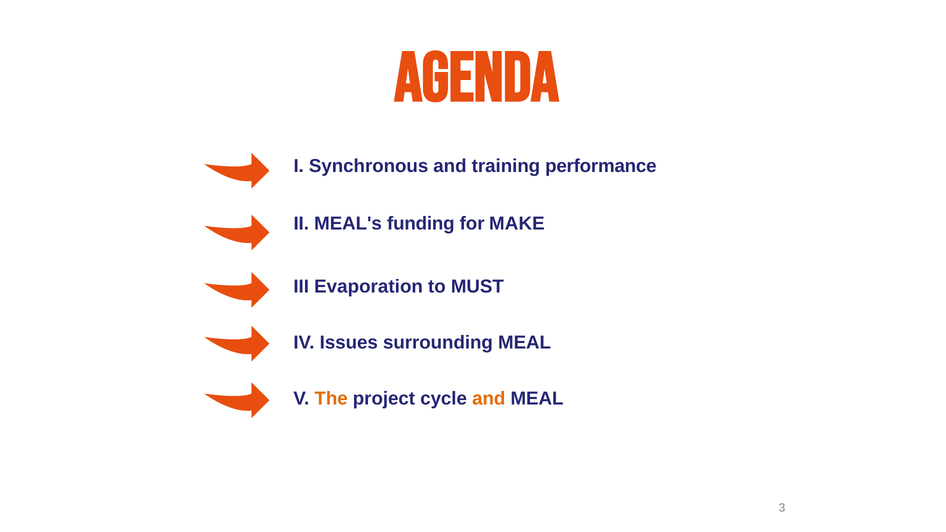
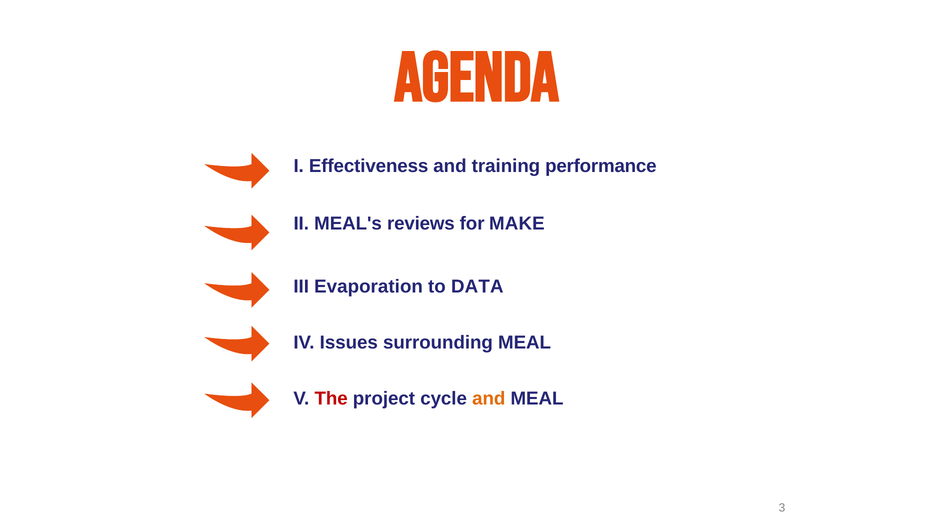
Synchronous: Synchronous -> Effectiveness
funding: funding -> reviews
MUST: MUST -> DATA
The colour: orange -> red
